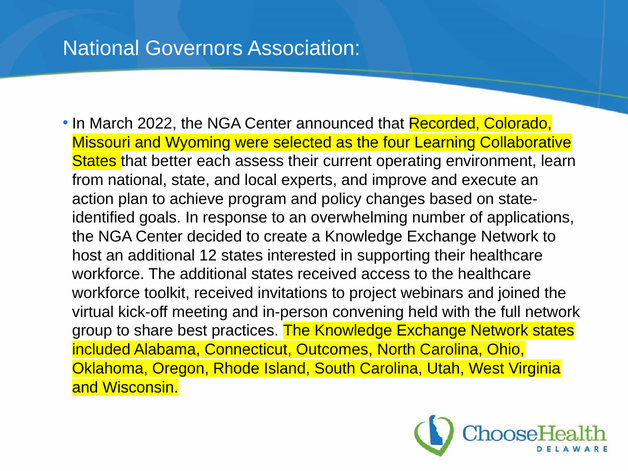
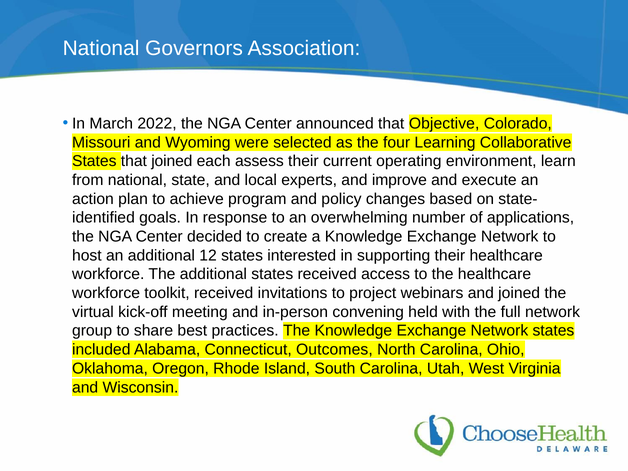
Recorded: Recorded -> Objective
that better: better -> joined
